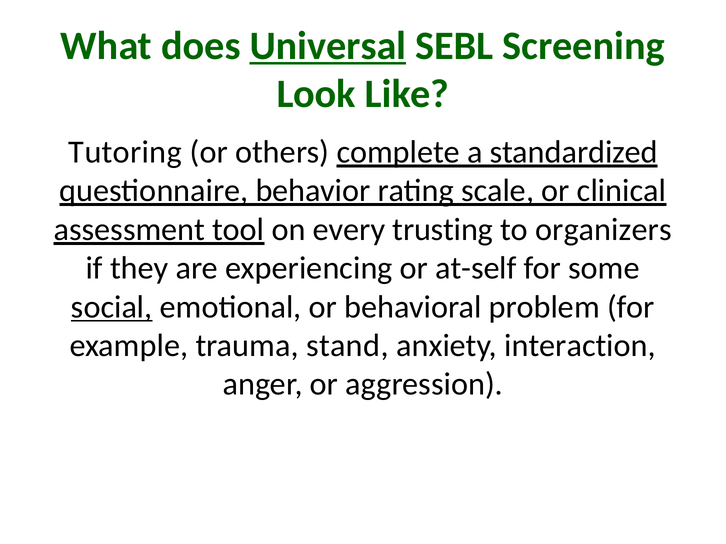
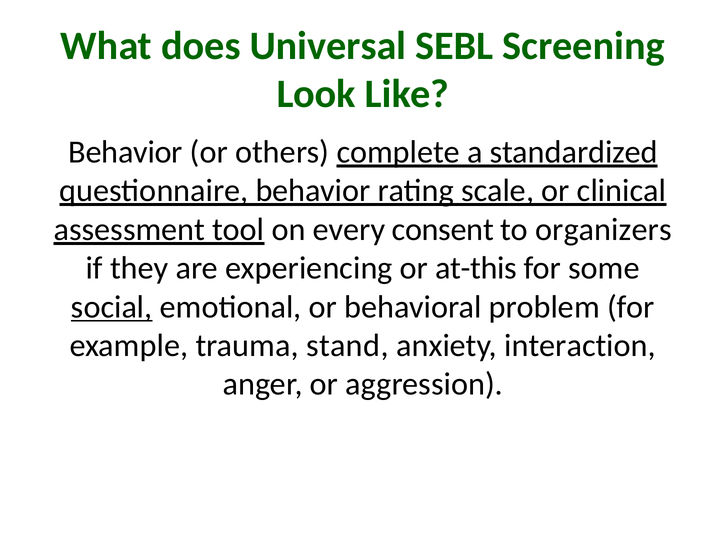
Universal underline: present -> none
Tutoring at (125, 152): Tutoring -> Behavior
trusting: trusting -> consent
at-self: at-self -> at-this
